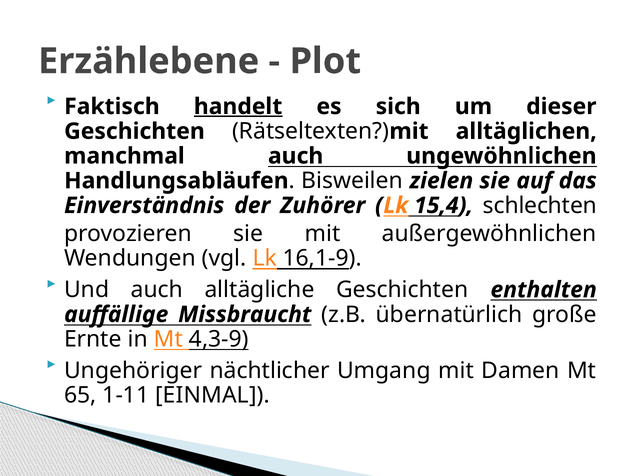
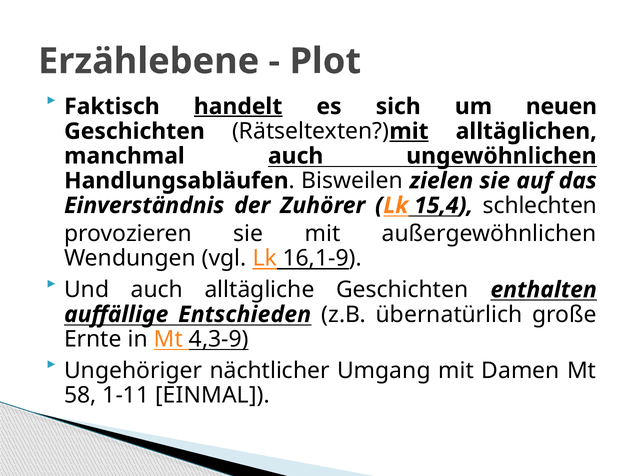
dieser: dieser -> neuen
mit at (409, 131) underline: none -> present
Missbraucht: Missbraucht -> Entschieden
65: 65 -> 58
